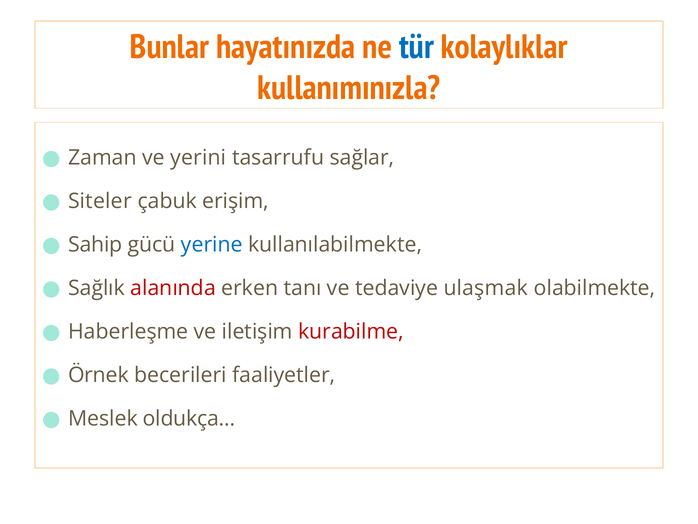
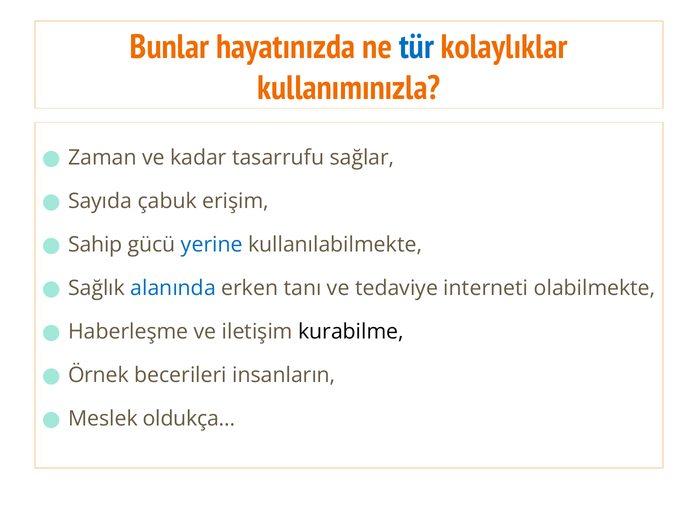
yerini: yerini -> kadar
Siteler: Siteler -> Sayıda
alanında colour: red -> blue
ulaşmak: ulaşmak -> interneti
kurabilme colour: red -> black
faaliyetler: faaliyetler -> insanların
